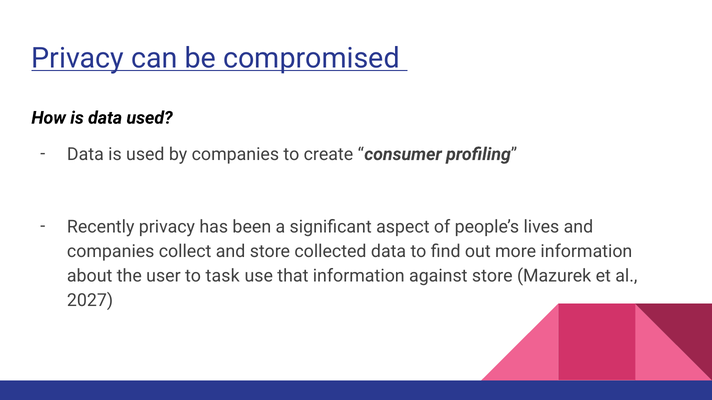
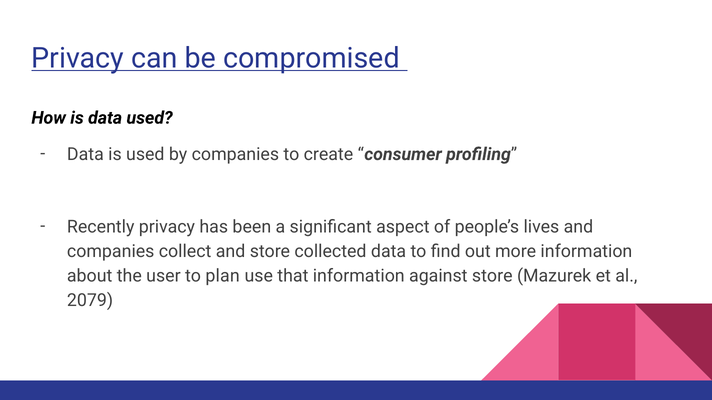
task: task -> plan
2027: 2027 -> 2079
